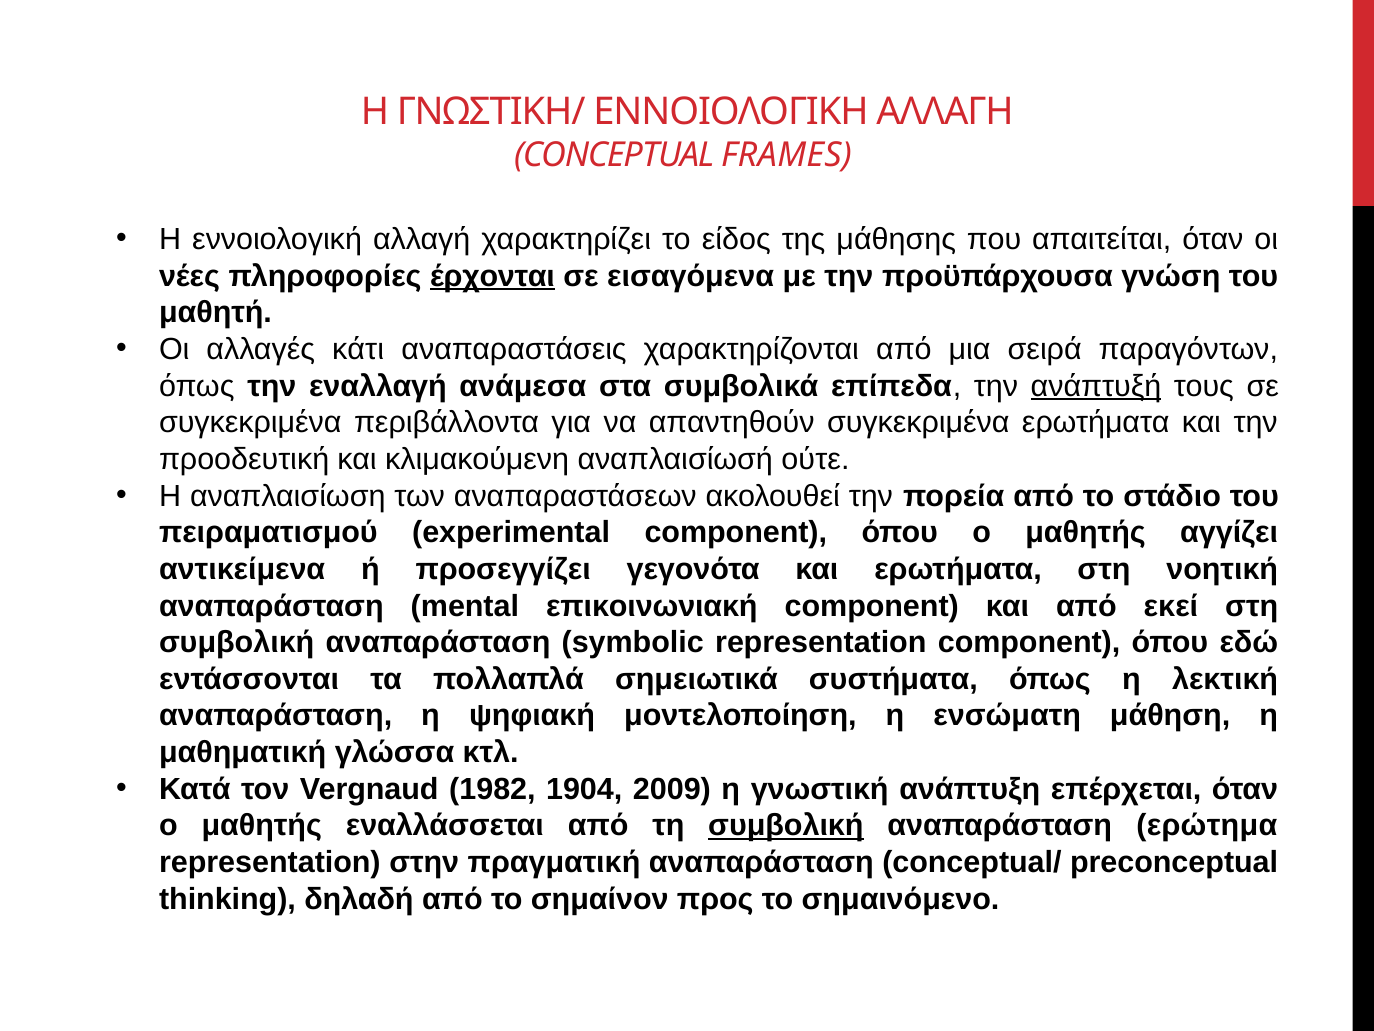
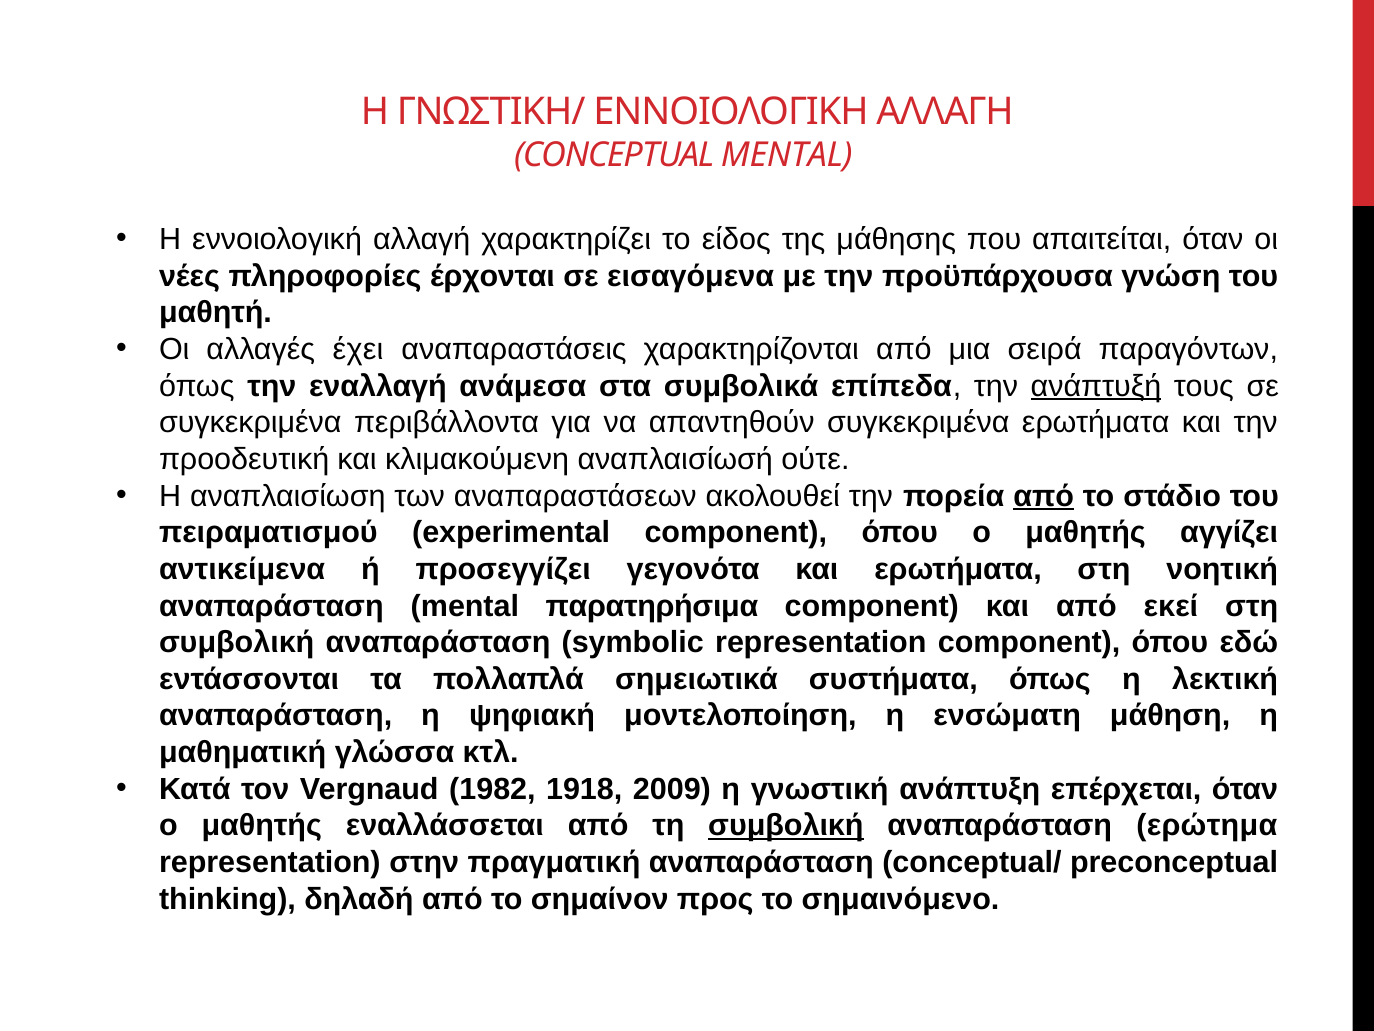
CONCEPTUAL FRAMES: FRAMES -> MENTAL
έρχονται underline: present -> none
κάτι: κάτι -> έχει
από at (1044, 496) underline: none -> present
επικοινωνιακή: επικοινωνιακή -> παρατηρήσιμα
1904: 1904 -> 1918
